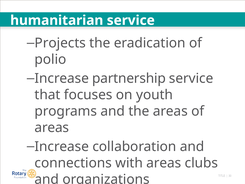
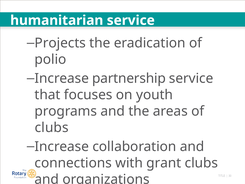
areas at (52, 127): areas -> clubs
with areas: areas -> grant
